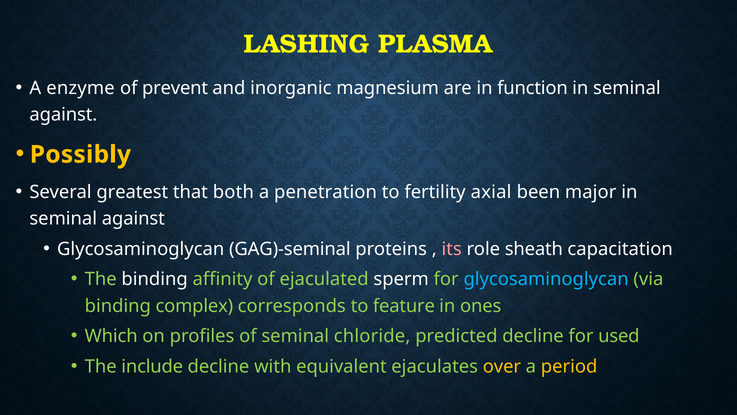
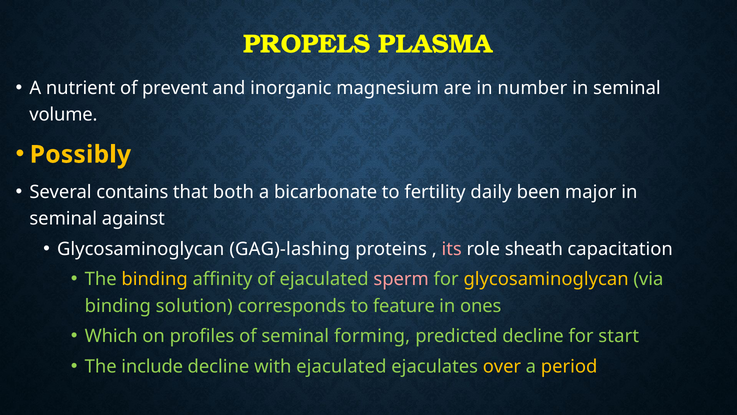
LASHING: LASHING -> PROPELS
enzyme: enzyme -> nutrient
function: function -> number
against at (63, 115): against -> volume
greatest: greatest -> contains
penetration: penetration -> bicarbonate
axial: axial -> daily
GAG)-seminal: GAG)-seminal -> GAG)-lashing
binding at (155, 279) colour: white -> yellow
sperm colour: white -> pink
glycosaminoglycan at (546, 279) colour: light blue -> yellow
complex: complex -> solution
chloride: chloride -> forming
used: used -> start
with equivalent: equivalent -> ejaculated
